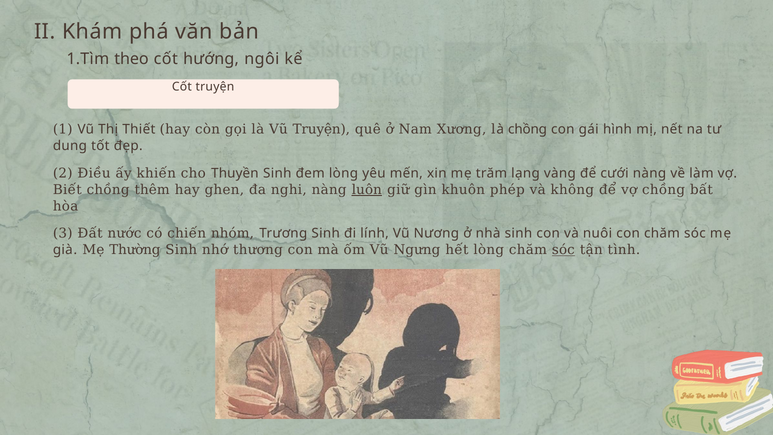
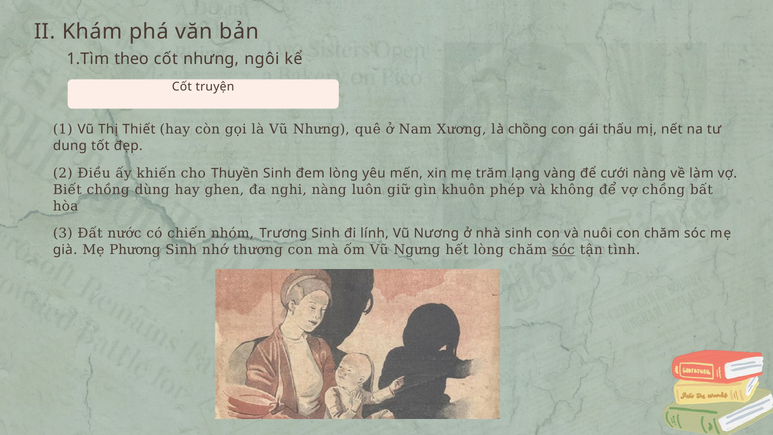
cốt hướng: hướng -> nhưng
Vũ Truyện: Truyện -> Nhưng
hình: hình -> thấu
thêm: thêm -> dùng
luôn underline: present -> none
Thường: Thường -> Phương
